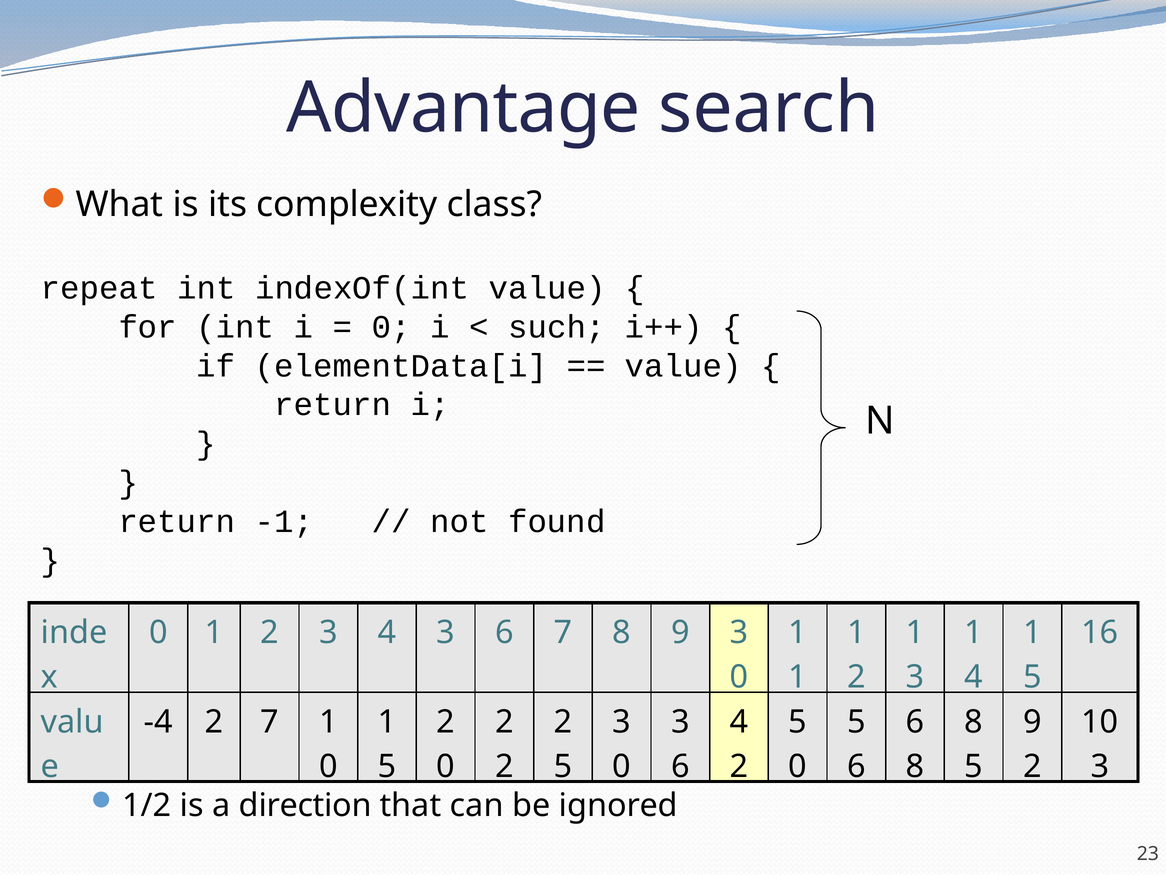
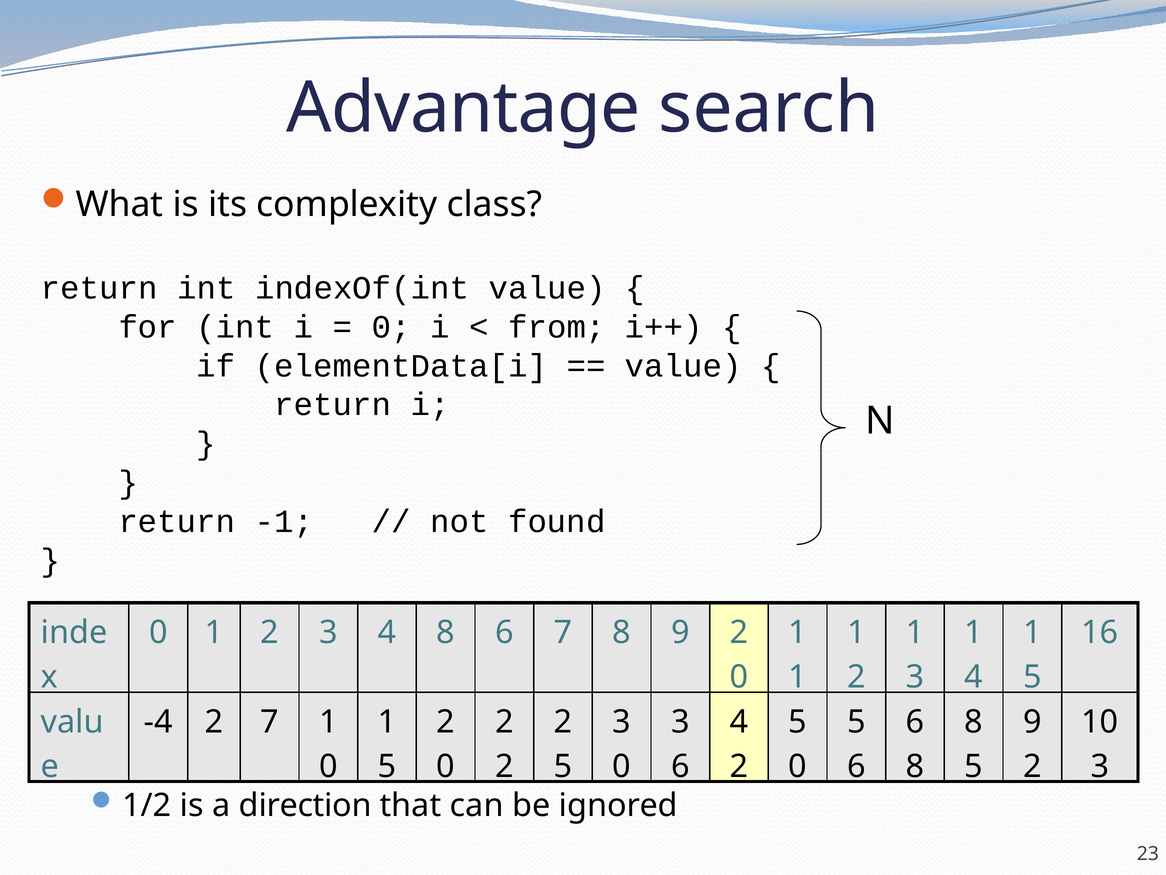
repeat at (99, 288): repeat -> return
such: such -> from
4 3: 3 -> 8
8 9 3: 3 -> 2
